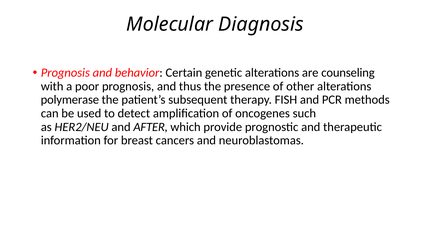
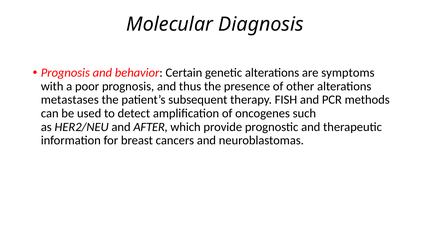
counseling: counseling -> symptoms
polymerase: polymerase -> metastases
